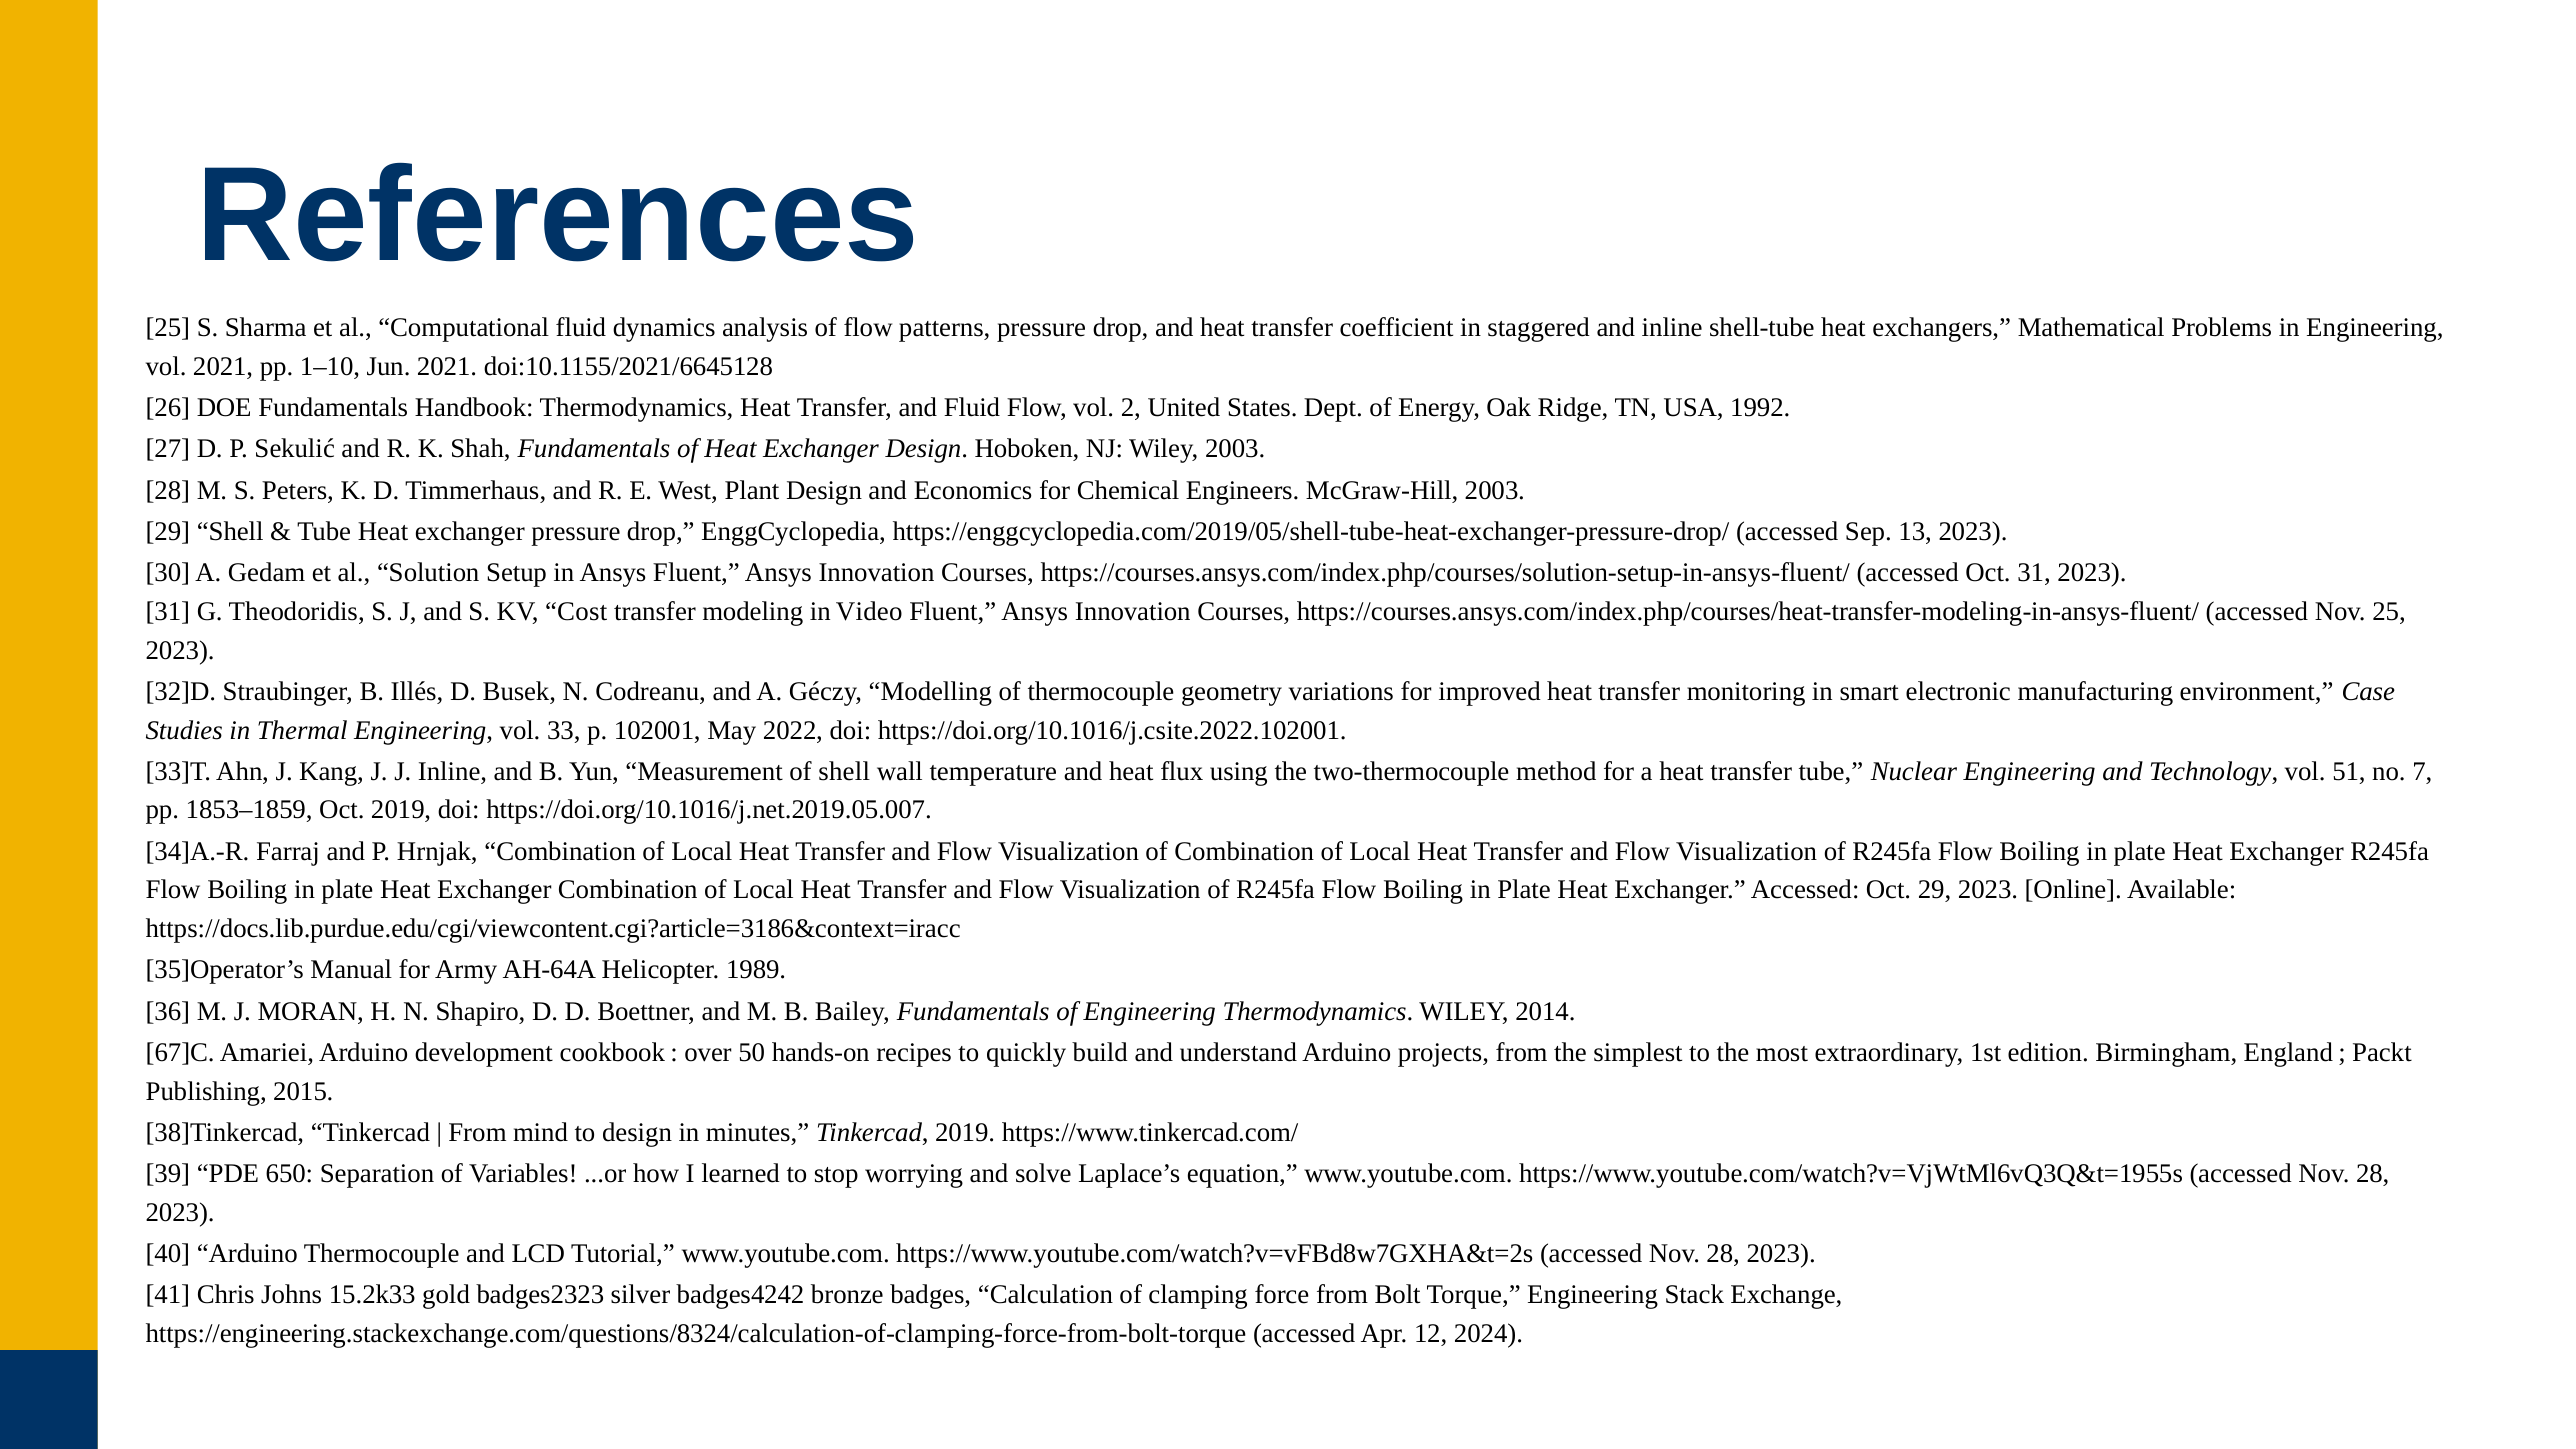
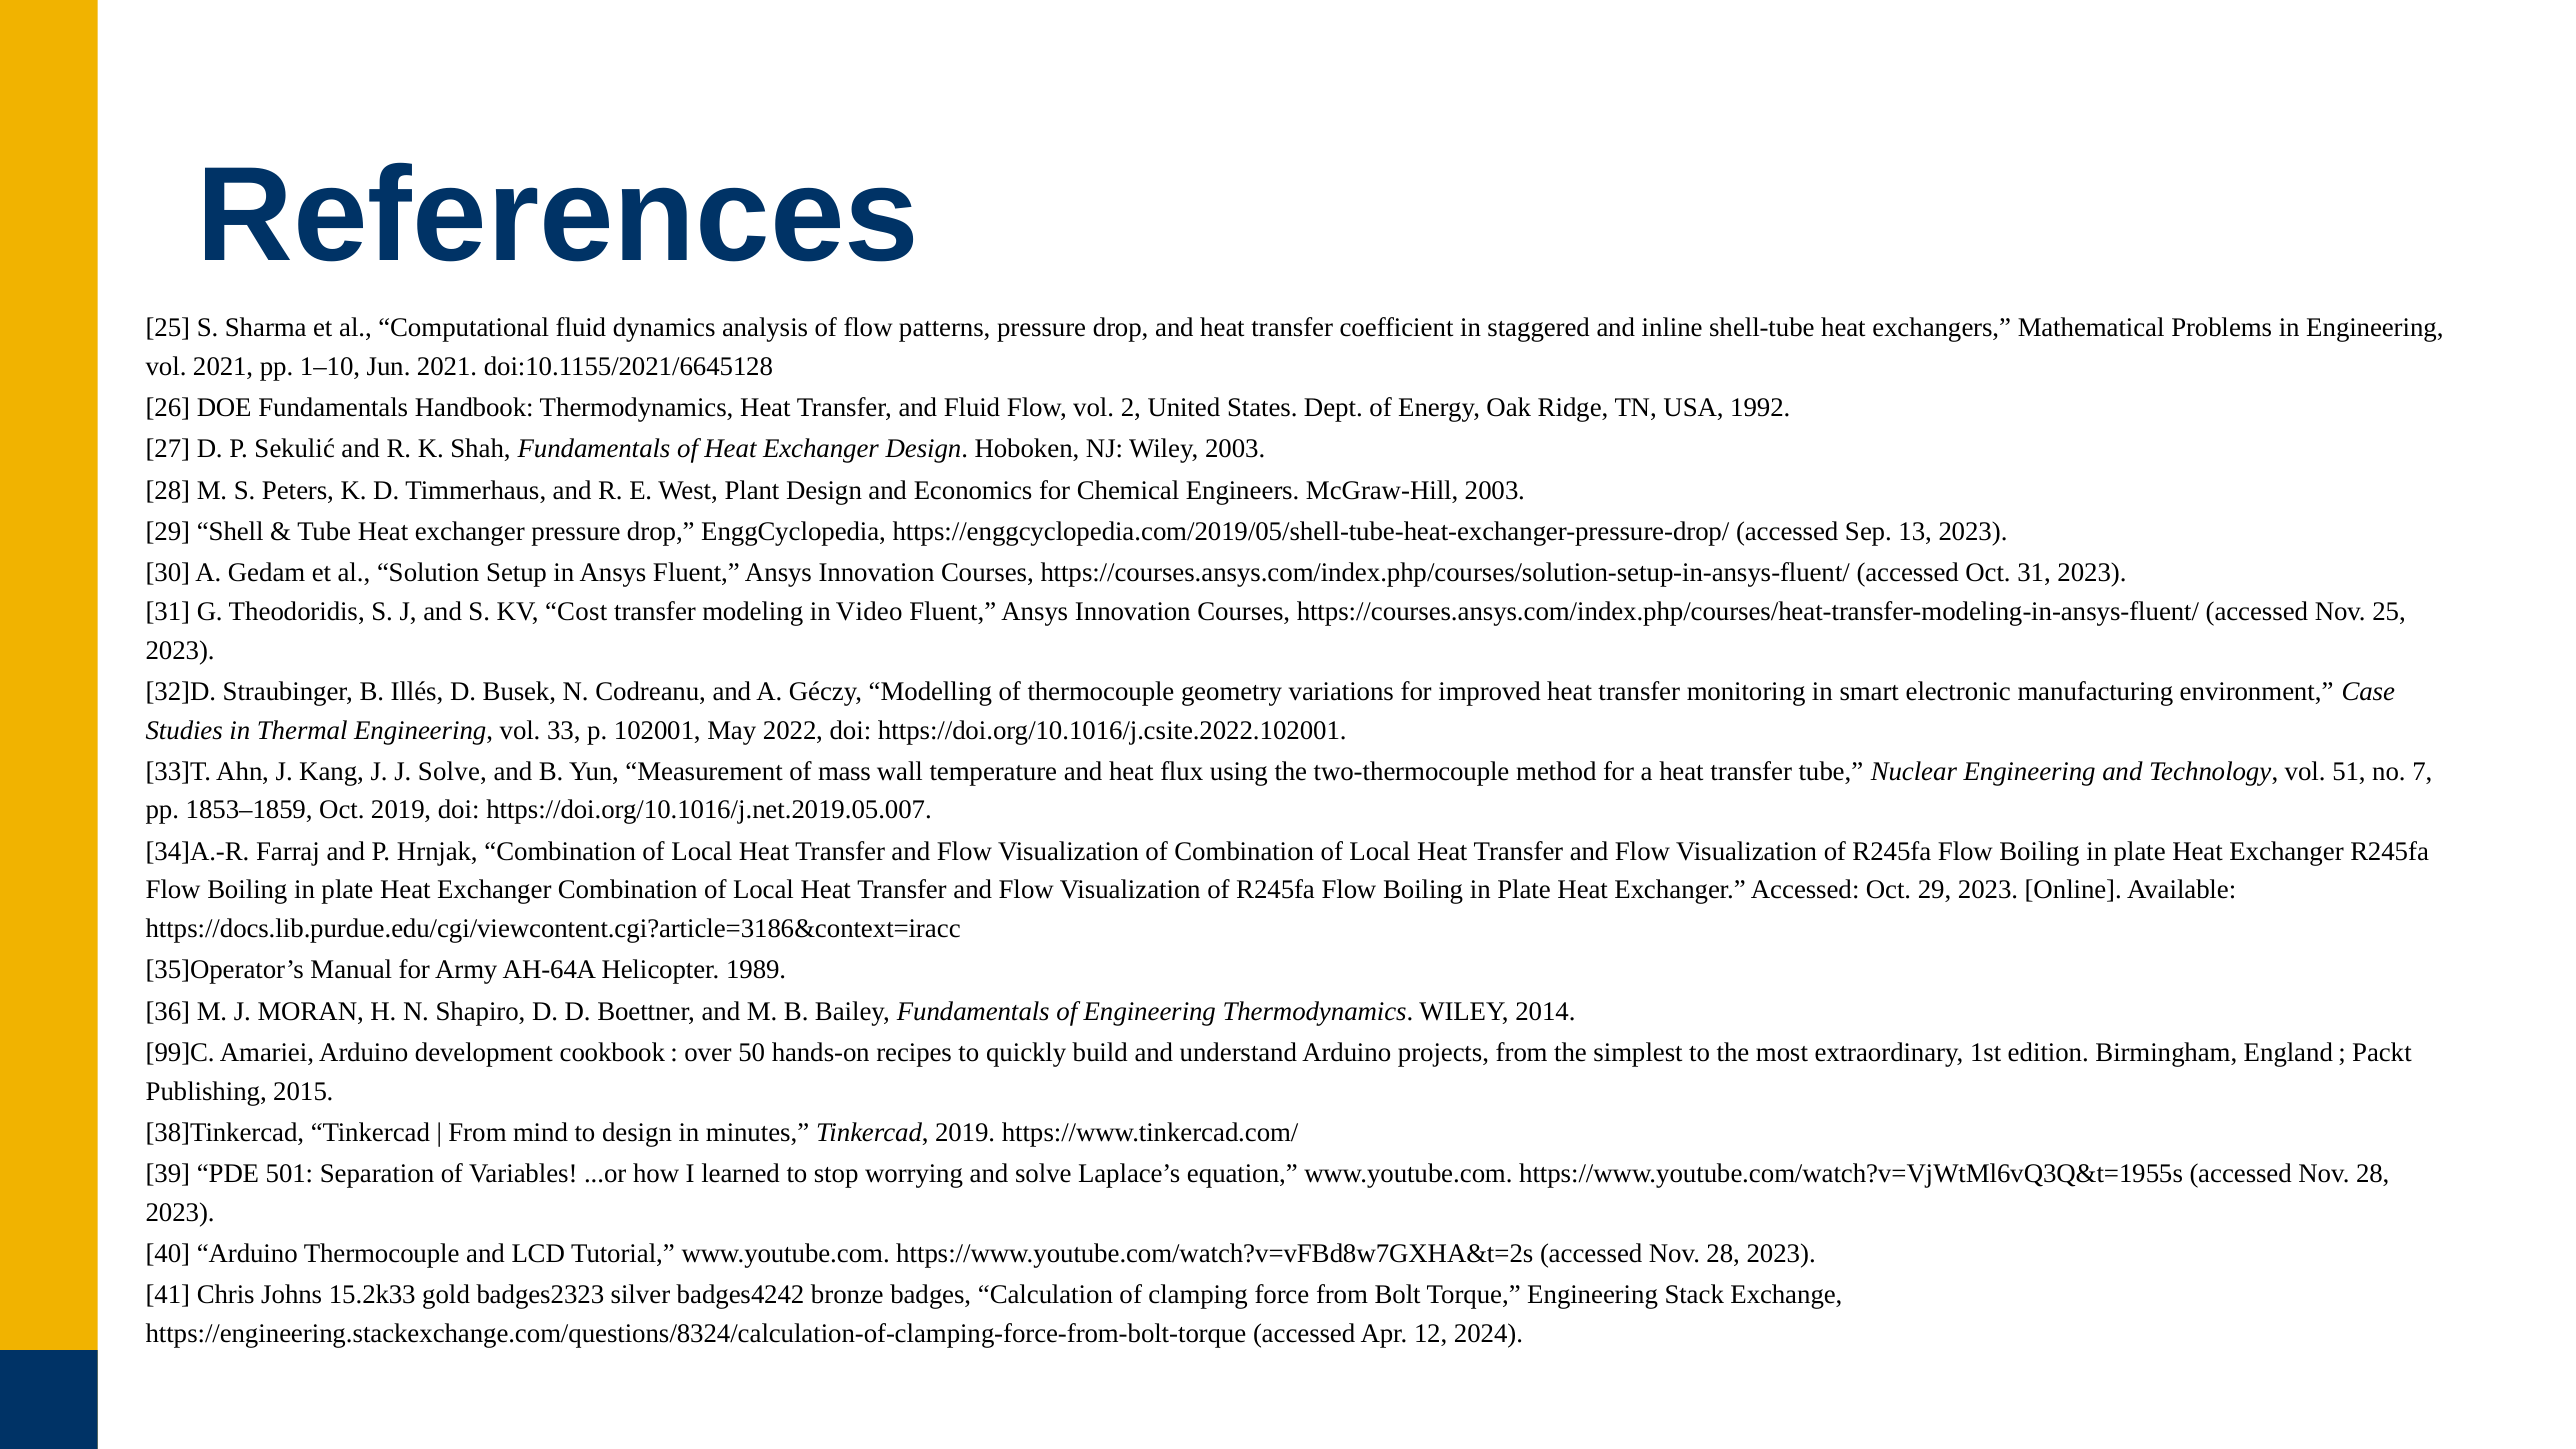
J Inline: Inline -> Solve
of shell: shell -> mass
67]C: 67]C -> 99]C
650: 650 -> 501
